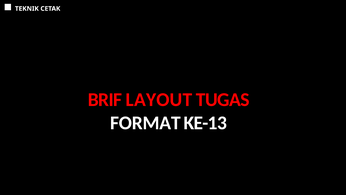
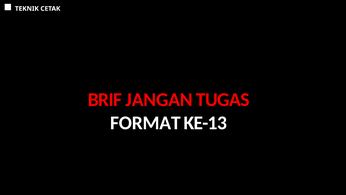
LAYOUT: LAYOUT -> JANGAN
